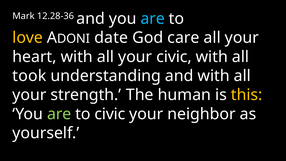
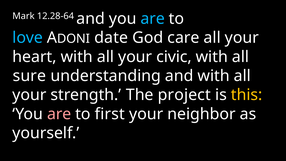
12.28-36: 12.28-36 -> 12.28-64
love colour: yellow -> light blue
took: took -> sure
human: human -> project
are at (59, 114) colour: light green -> pink
to civic: civic -> first
